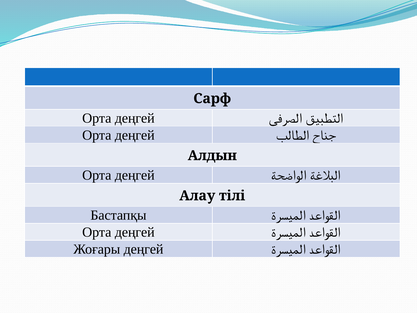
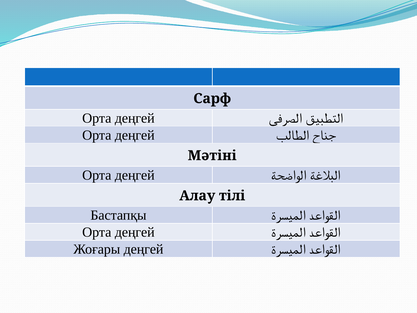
Алдын: Алдын -> Мәтіні
